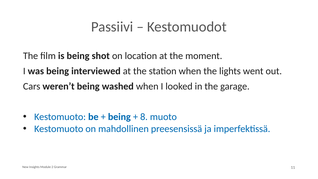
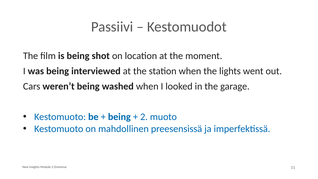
8 at (144, 117): 8 -> 2
